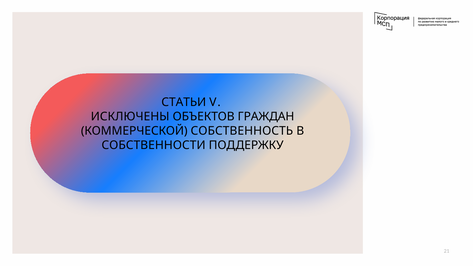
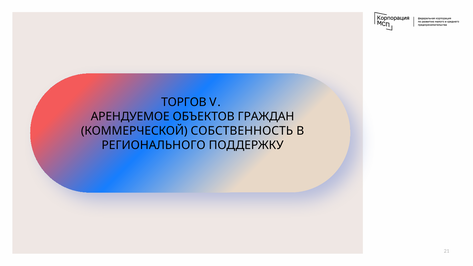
СТАТЬИ: СТАТЬИ -> ТОРГОВ
ИСКЛЮЧЕНЫ: ИСКЛЮЧЕНЫ -> АРЕНДУЕМОЕ
СОБСТВЕННОСТИ: СОБСТВЕННОСТИ -> РЕГИОНАЛЬНОГО
